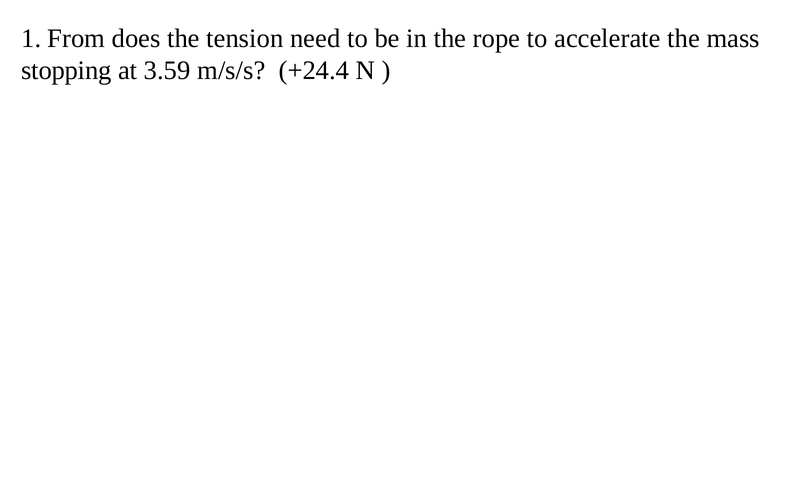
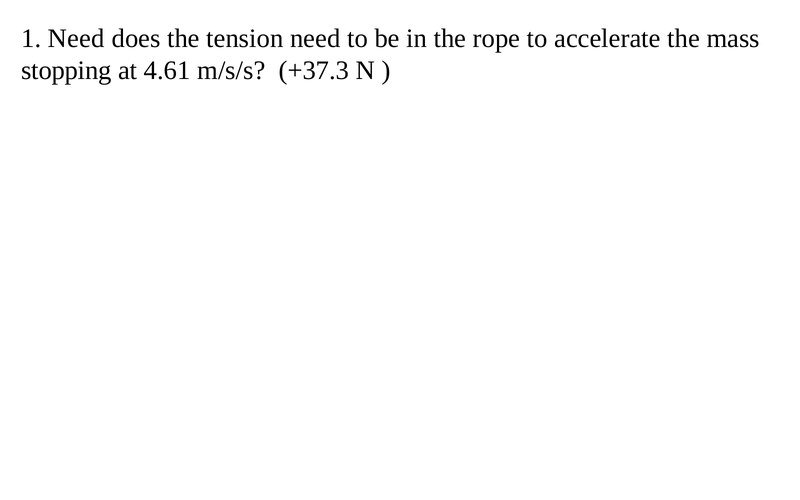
1 From: From -> Need
3.59: 3.59 -> 4.61
+24.4: +24.4 -> +37.3
